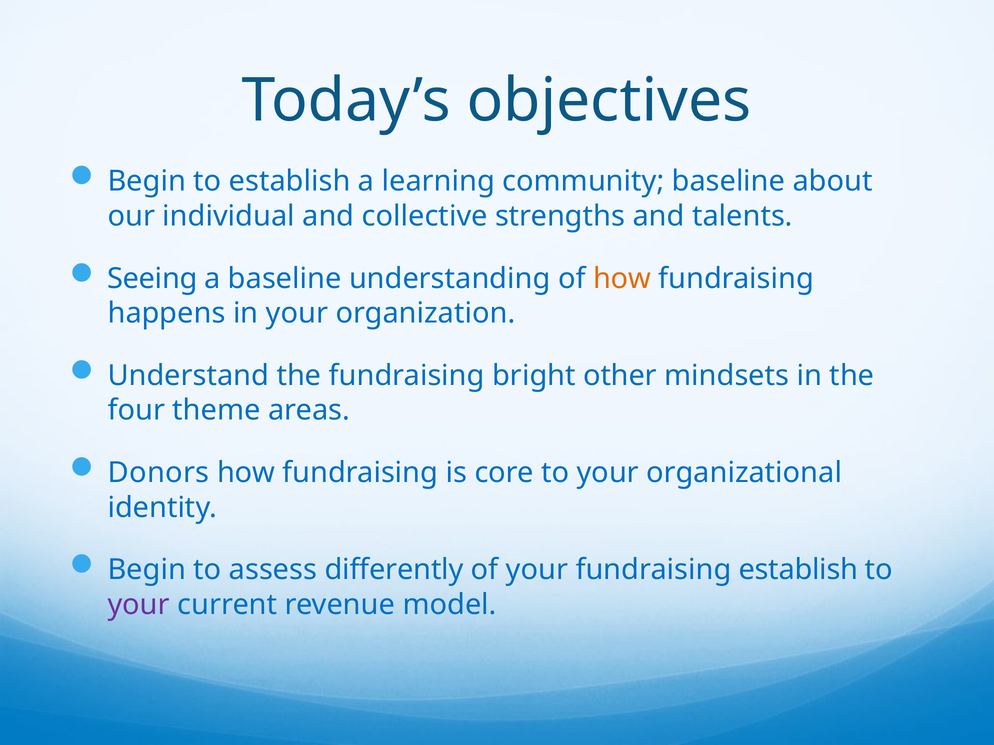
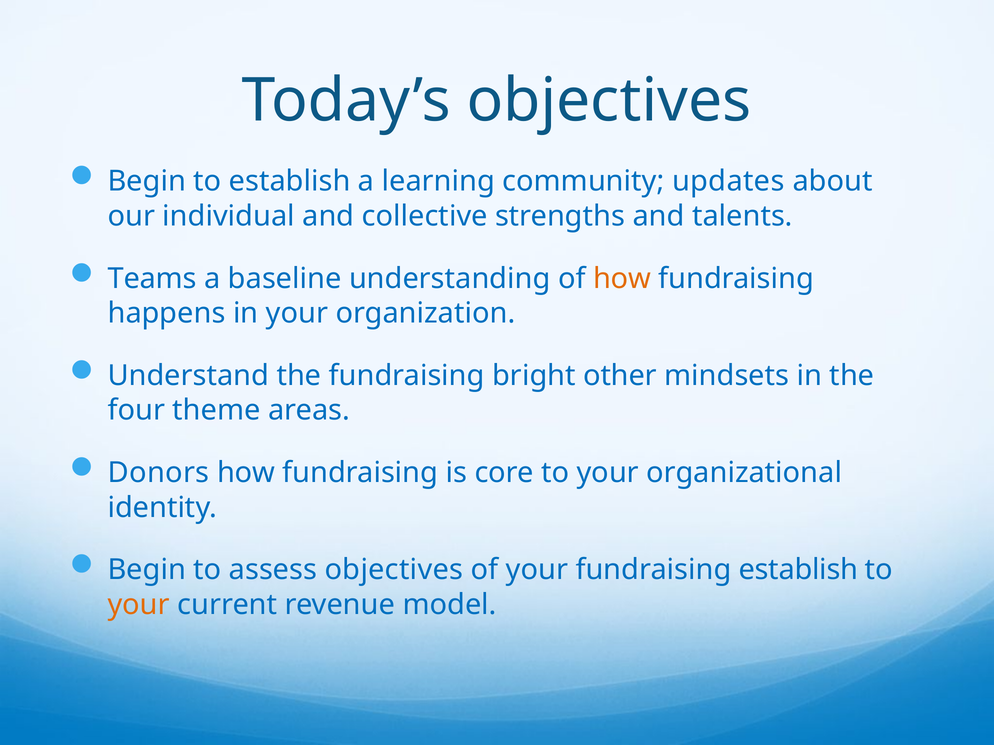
community baseline: baseline -> updates
Seeing: Seeing -> Teams
assess differently: differently -> objectives
your at (139, 605) colour: purple -> orange
